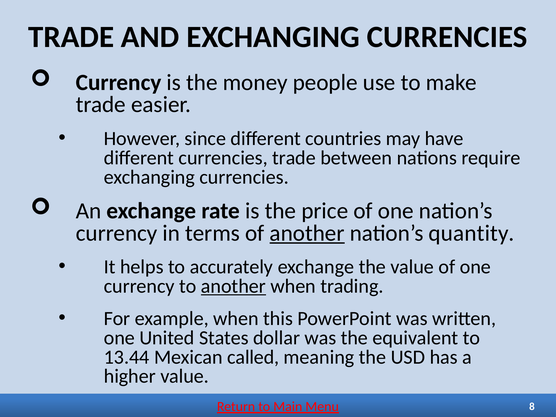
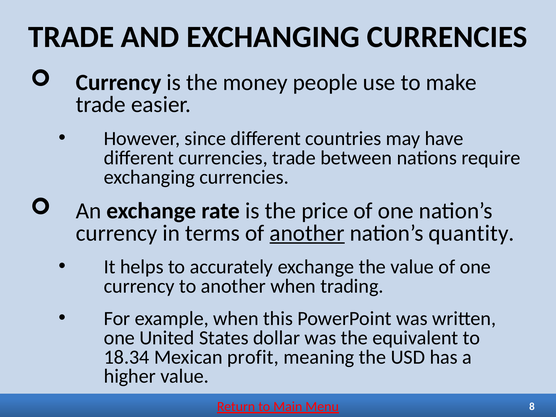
another at (233, 286) underline: present -> none
13.44: 13.44 -> 18.34
called: called -> profit
